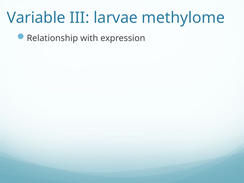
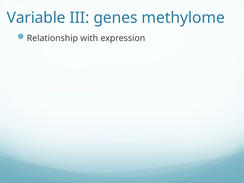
larvae: larvae -> genes
